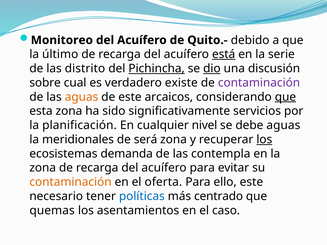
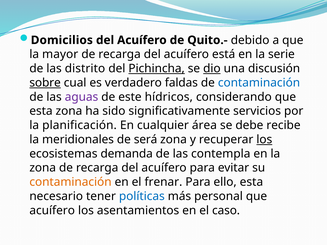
Monitoreo: Monitoreo -> Domicilios
último: último -> mayor
está underline: present -> none
sobre underline: none -> present
existe: existe -> faldas
contaminación at (259, 83) colour: purple -> blue
aguas at (82, 97) colour: orange -> purple
arcaicos: arcaicos -> hídricos
que at (285, 97) underline: present -> none
nivel: nivel -> área
debe aguas: aguas -> recibe
oferta: oferta -> frenar
ello este: este -> esta
centrado: centrado -> personal
quemas at (52, 211): quemas -> acuífero
